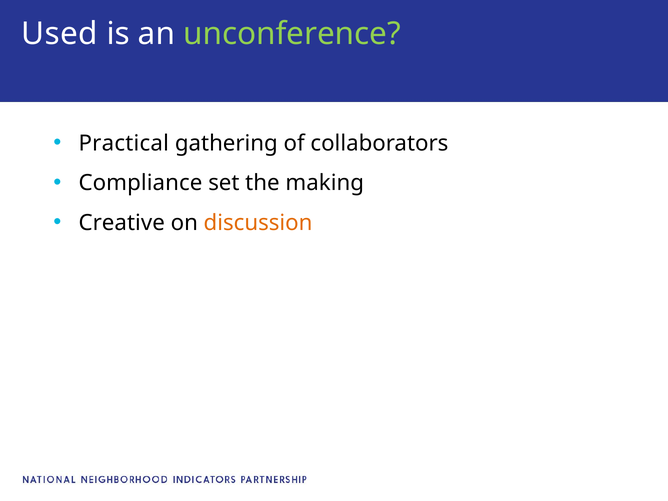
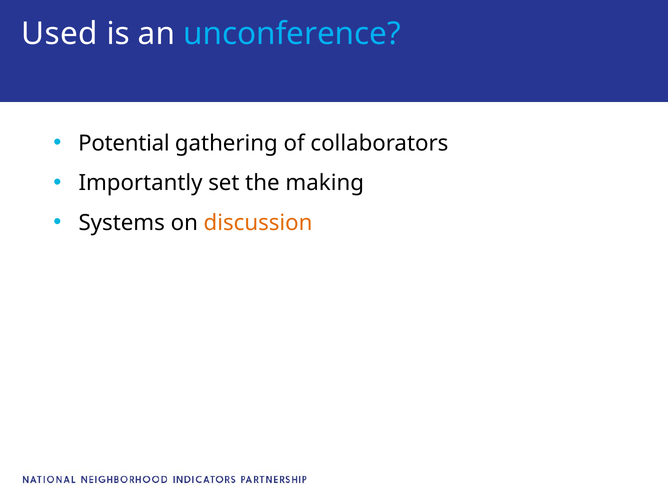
unconference colour: light green -> light blue
Practical: Practical -> Potential
Compliance: Compliance -> Importantly
Creative: Creative -> Systems
